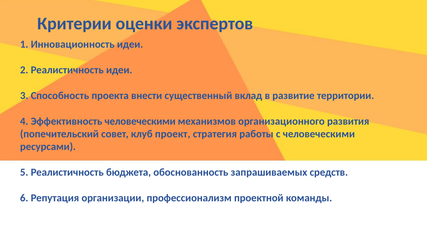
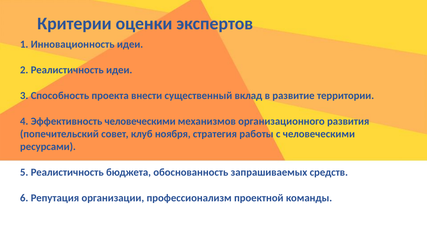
проект: проект -> ноября
